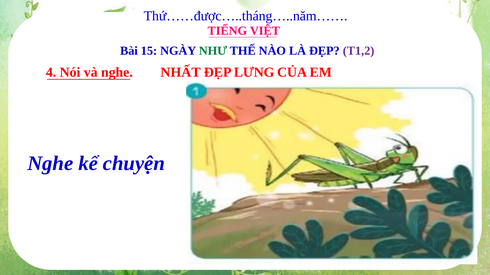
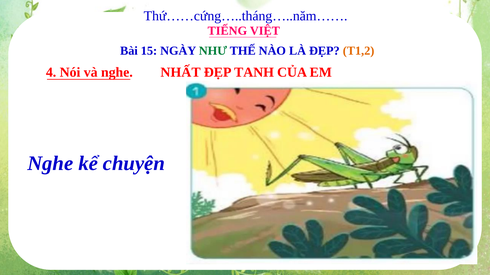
Thứ……được…..tháng…..năm……: Thứ……được…..tháng…..năm…… -> Thứ……cứng…..tháng…..năm……
T1,2 colour: purple -> orange
LƯNG: LƯNG -> TANH
